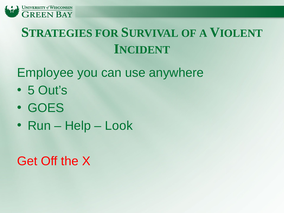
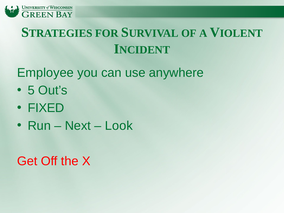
GOES: GOES -> FIXED
Help: Help -> Next
